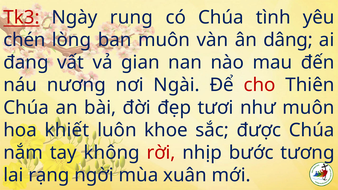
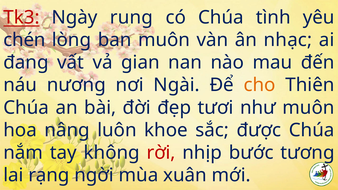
dâng: dâng -> nhạc
cho colour: red -> orange
khiết: khiết -> nâng
